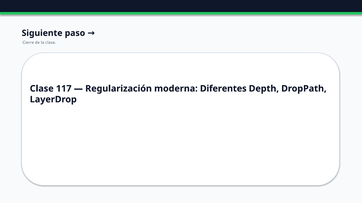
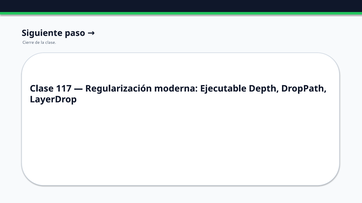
Diferentes: Diferentes -> Ejecutable
